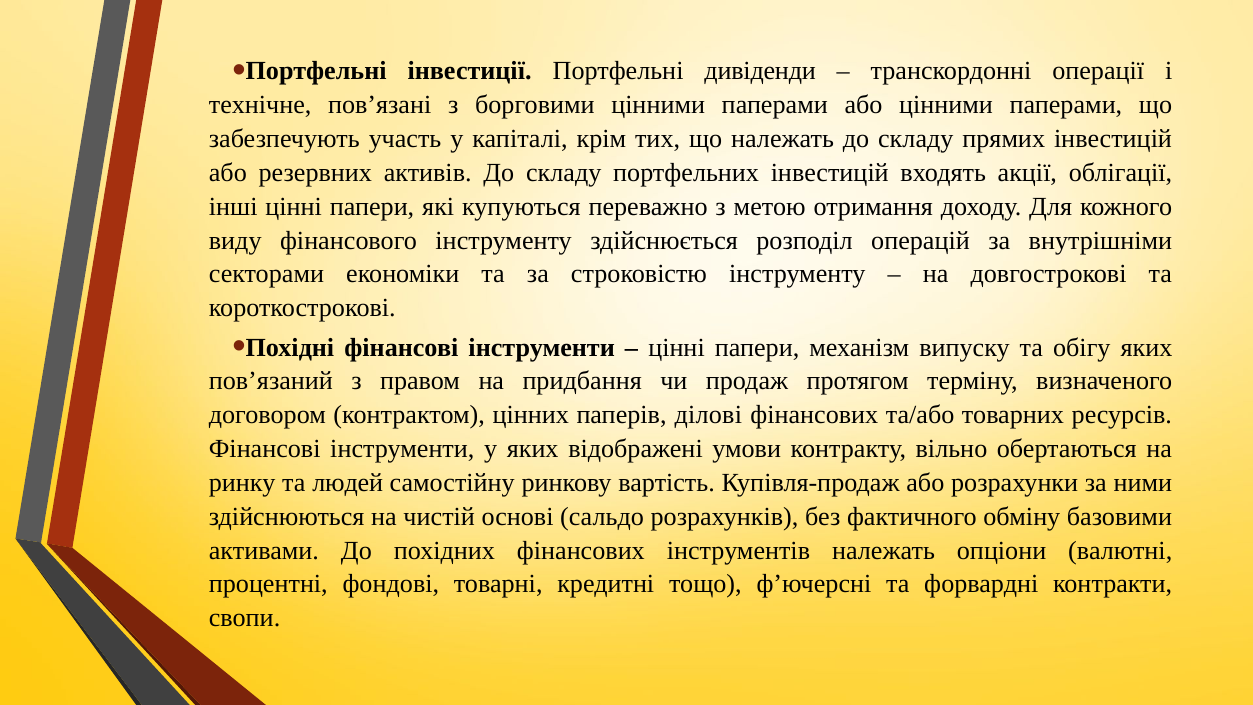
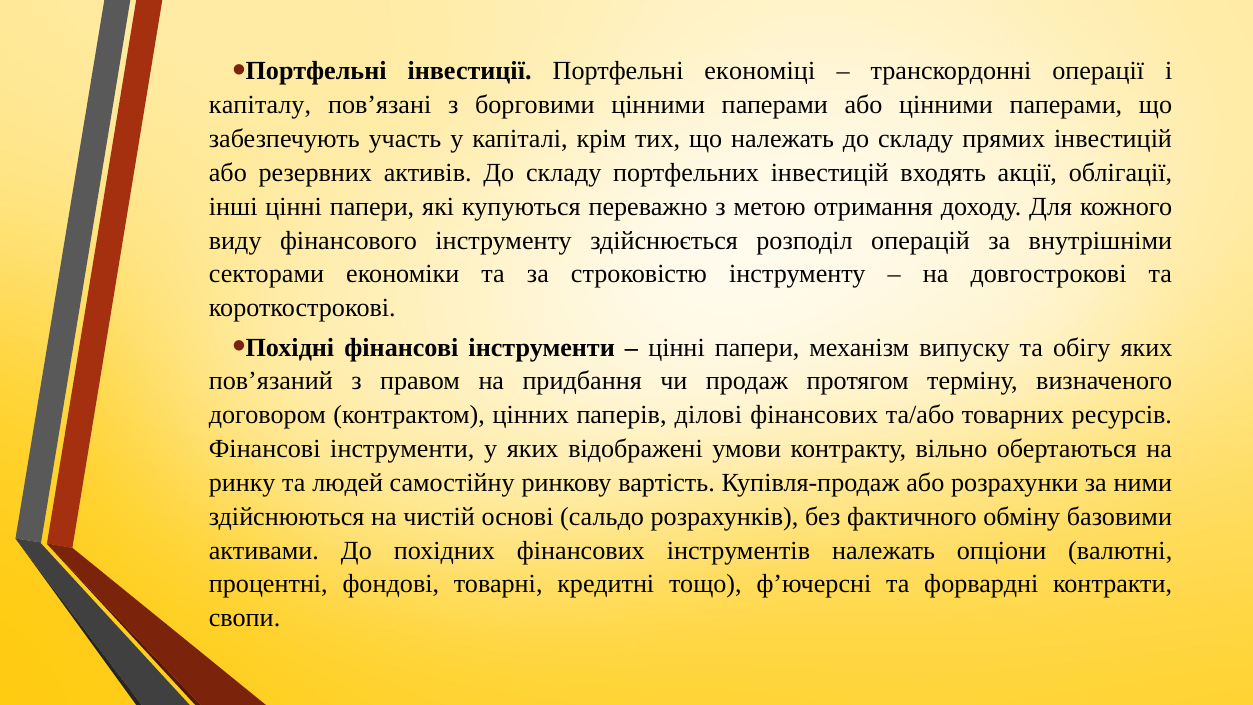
дивіденди: дивіденди -> економіці
технічне: технічне -> капіталу
